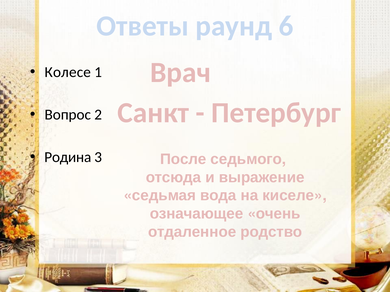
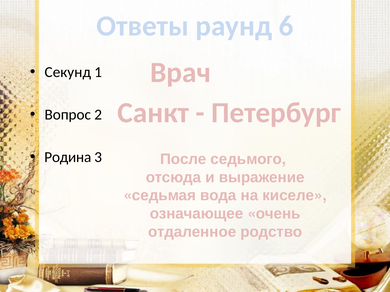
Колесе: Колесе -> Секунд
